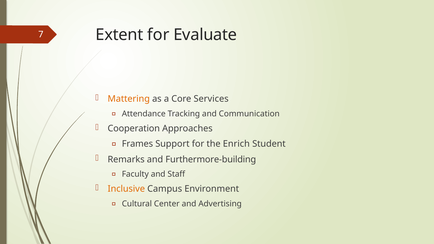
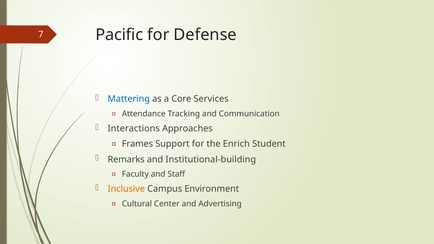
Extent: Extent -> Pacific
Evaluate: Evaluate -> Defense
Mattering colour: orange -> blue
Cooperation: Cooperation -> Interactions
Furthermore-building: Furthermore-building -> Institutional-building
